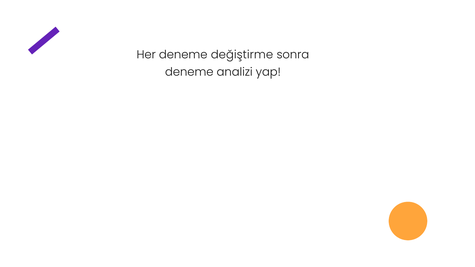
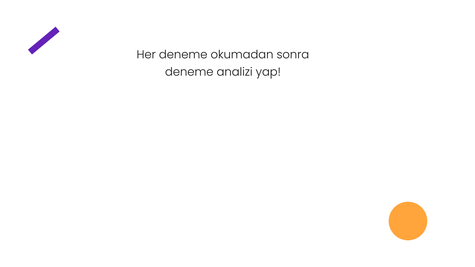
değiştirme: değiştirme -> okumadan
